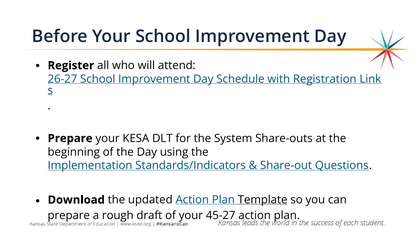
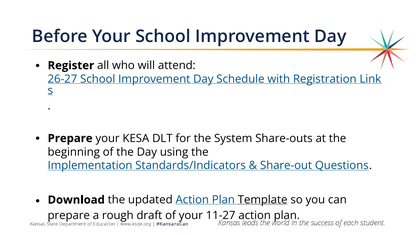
45-27: 45-27 -> 11-27
